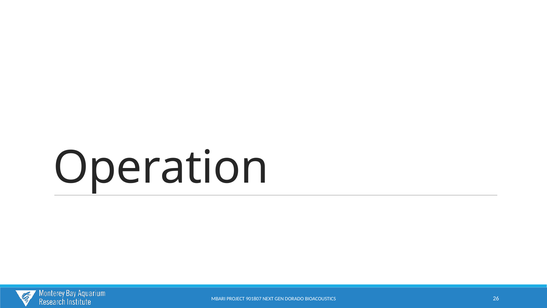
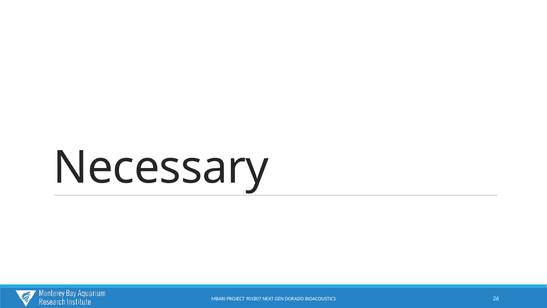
Operation: Operation -> Necessary
